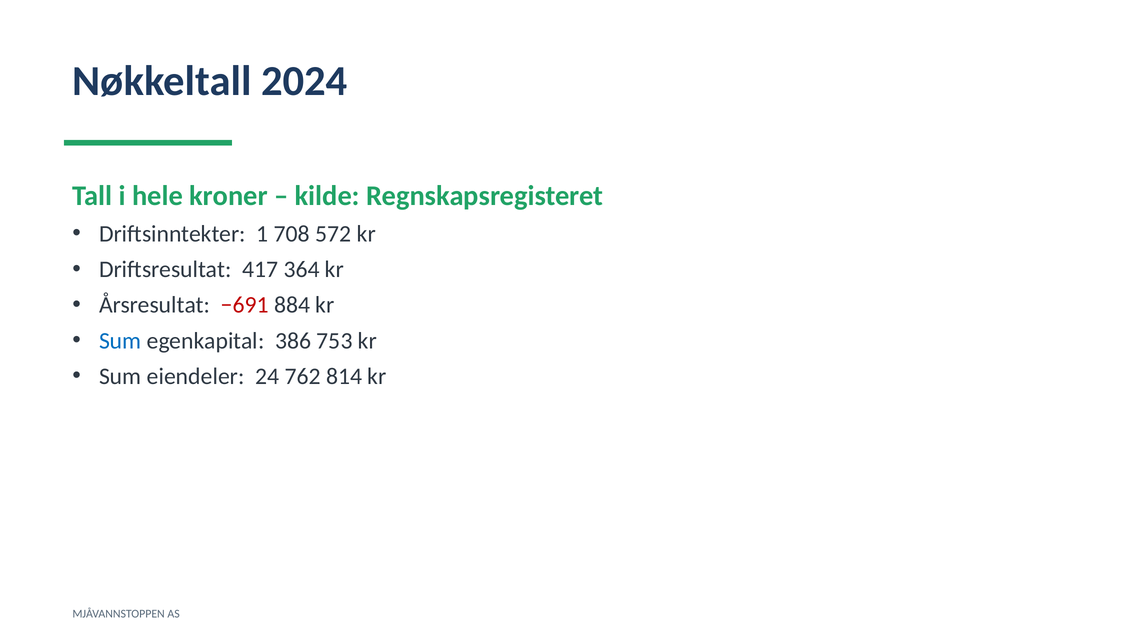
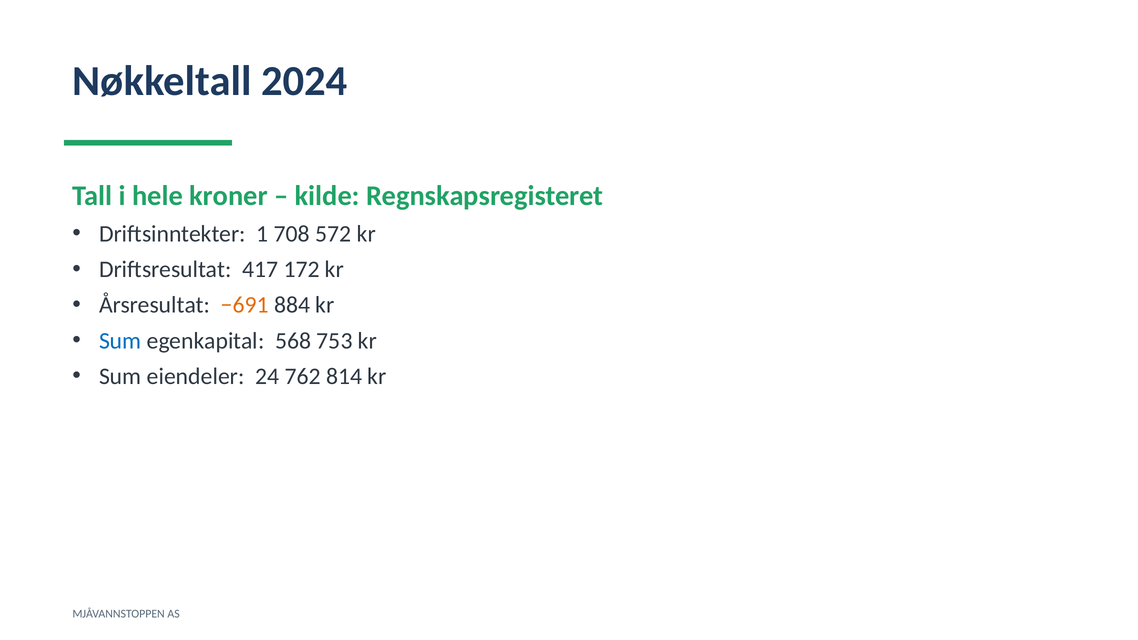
364: 364 -> 172
−691 colour: red -> orange
386: 386 -> 568
